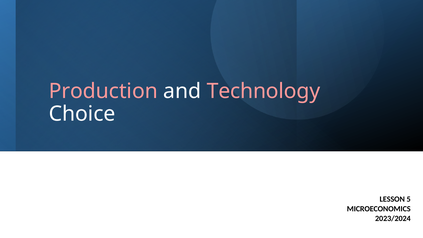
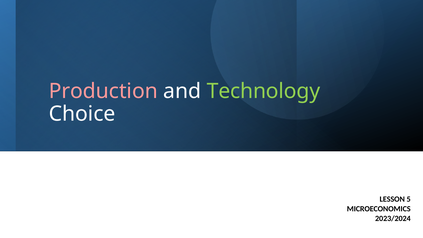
Technology colour: pink -> light green
